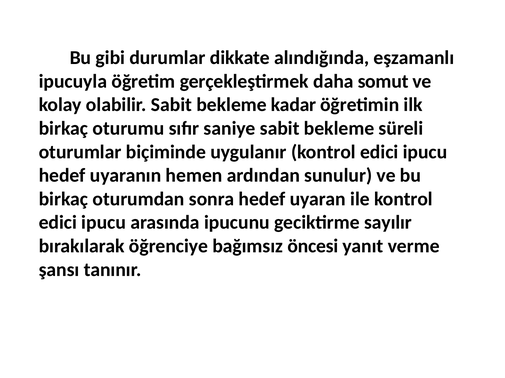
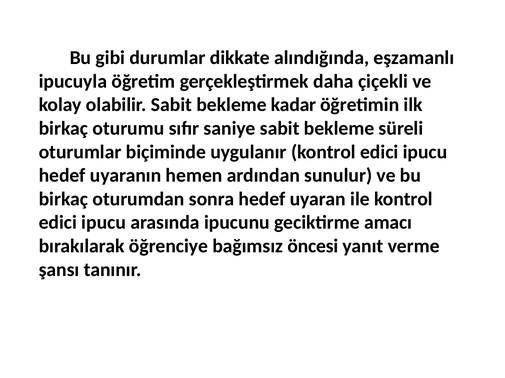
somut: somut -> çiçekli
sayılır: sayılır -> amacı
